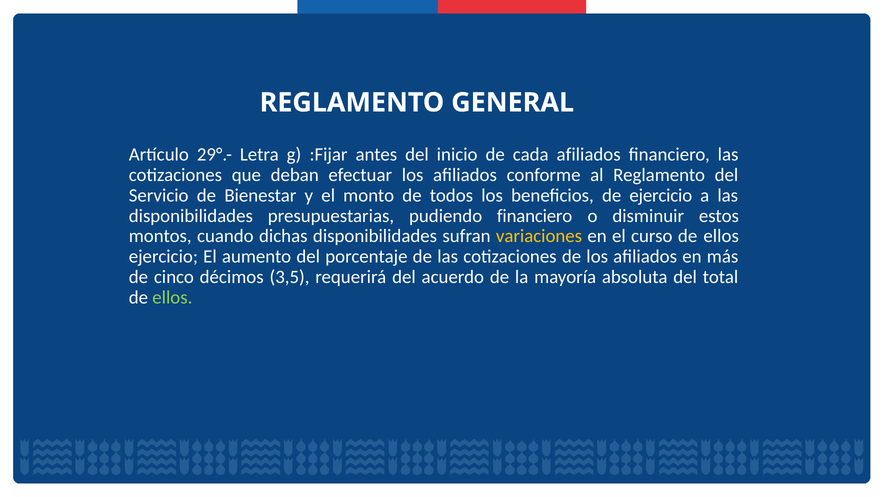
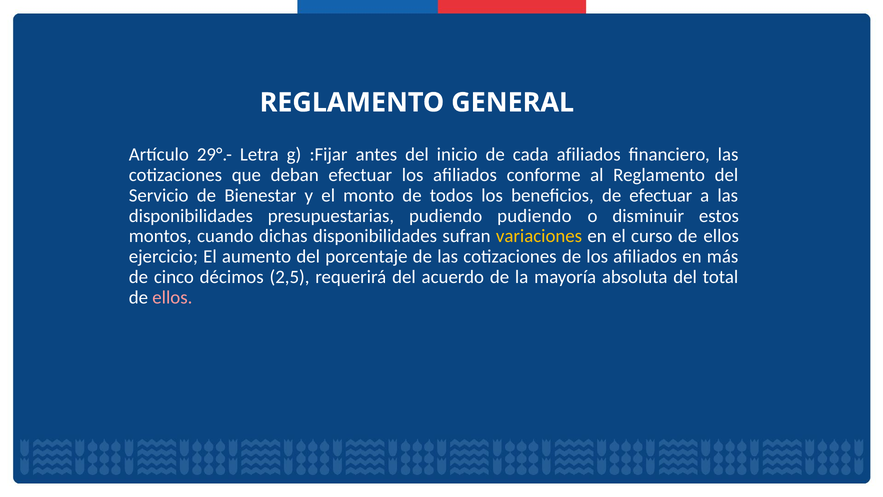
de ejercicio: ejercicio -> efectuar
pudiendo financiero: financiero -> pudiendo
3,5: 3,5 -> 2,5
ellos at (172, 297) colour: light green -> pink
